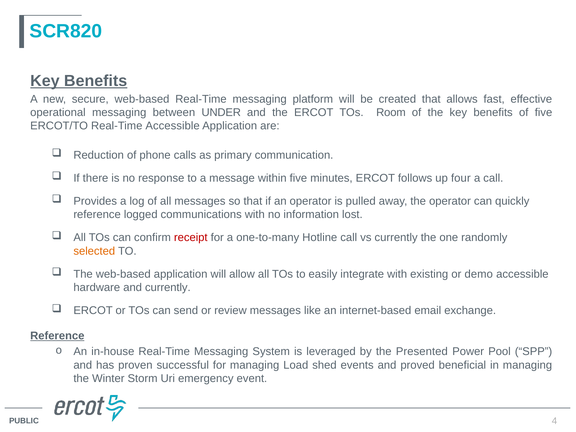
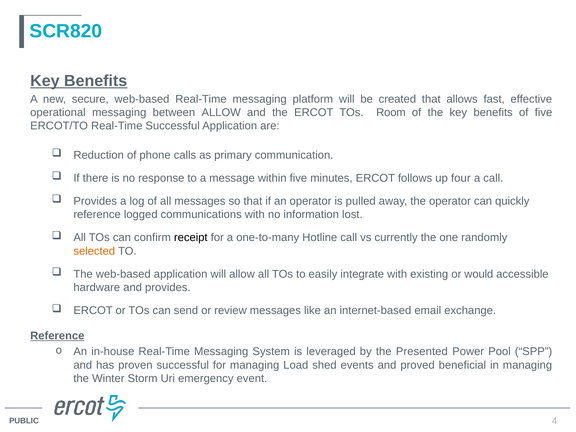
between UNDER: UNDER -> ALLOW
Real-Time Accessible: Accessible -> Successful
receipt colour: red -> black
demo: demo -> would
and currently: currently -> provides
